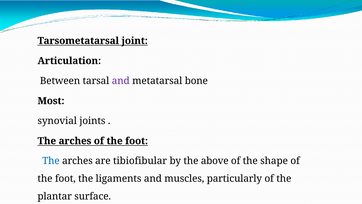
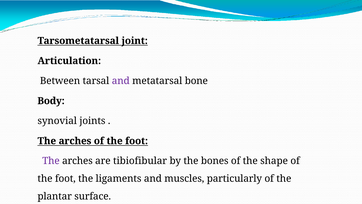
Most: Most -> Body
The at (51, 161) colour: blue -> purple
above: above -> bones
